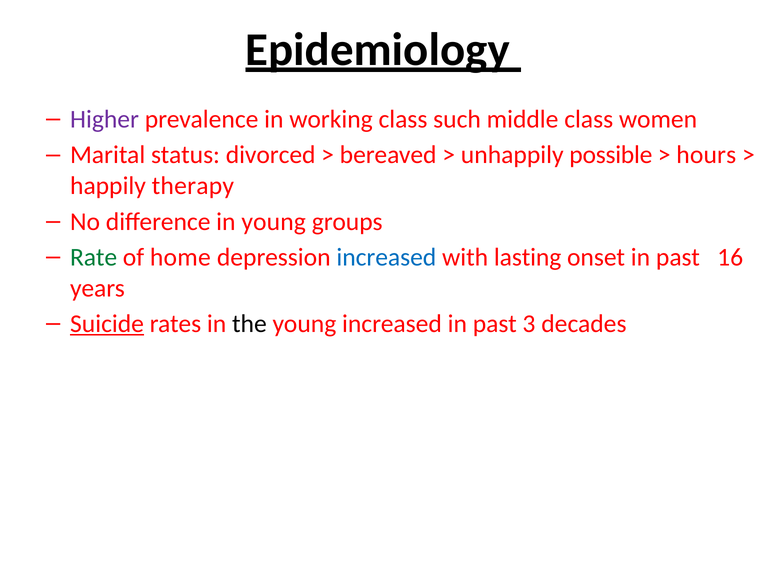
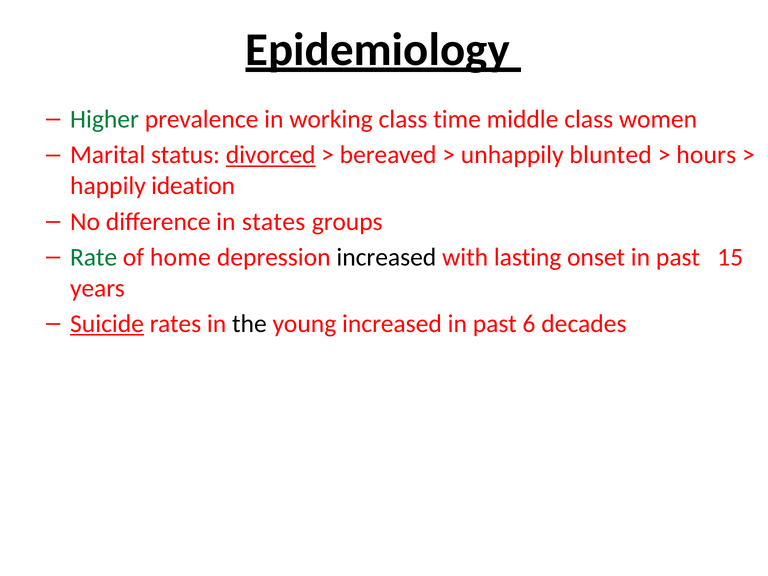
Higher colour: purple -> green
such: such -> time
divorced underline: none -> present
possible: possible -> blunted
therapy: therapy -> ideation
in young: young -> states
increased at (386, 257) colour: blue -> black
16: 16 -> 15
3: 3 -> 6
